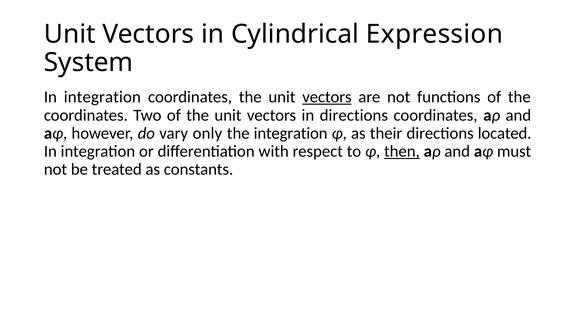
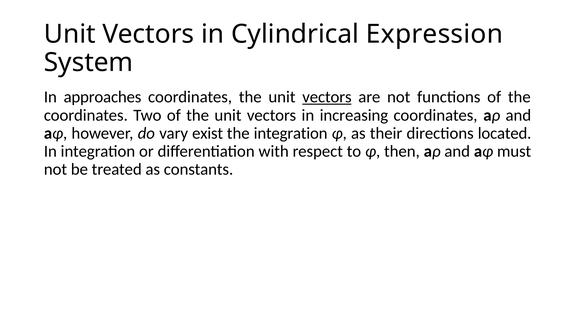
integration at (102, 97): integration -> approaches
in directions: directions -> increasing
only: only -> exist
then underline: present -> none
